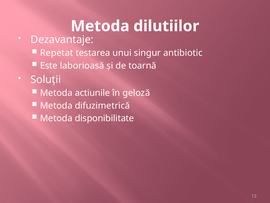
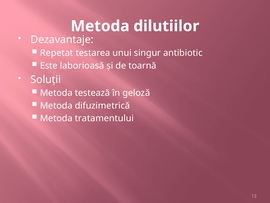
actiunile: actiunile -> testează
disponibilitate: disponibilitate -> tratamentului
